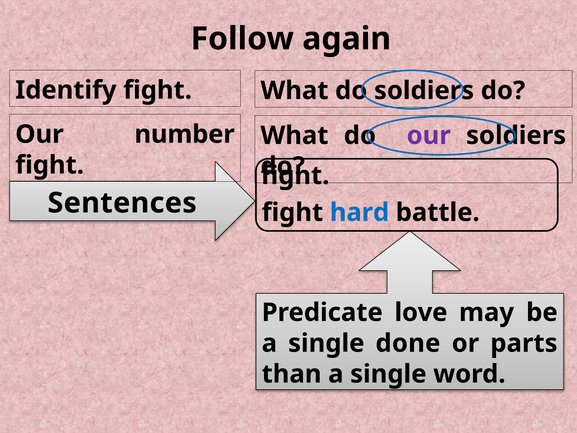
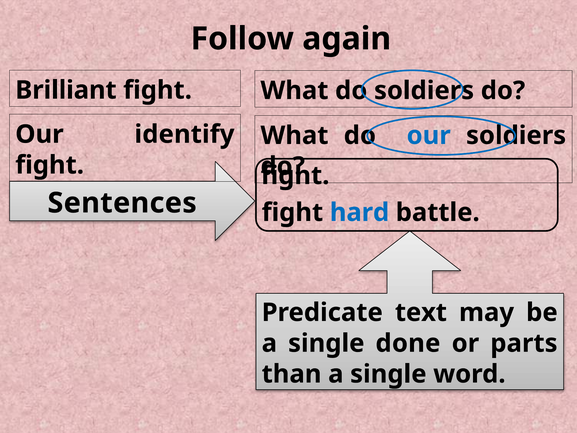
Identify: Identify -> Brilliant
number: number -> identify
our at (429, 135) colour: purple -> blue
love: love -> text
